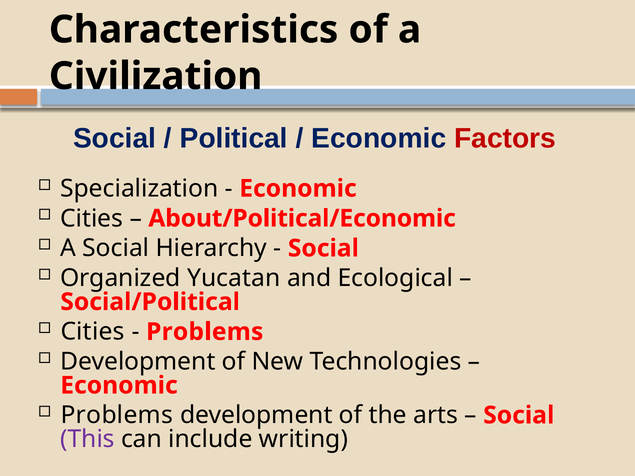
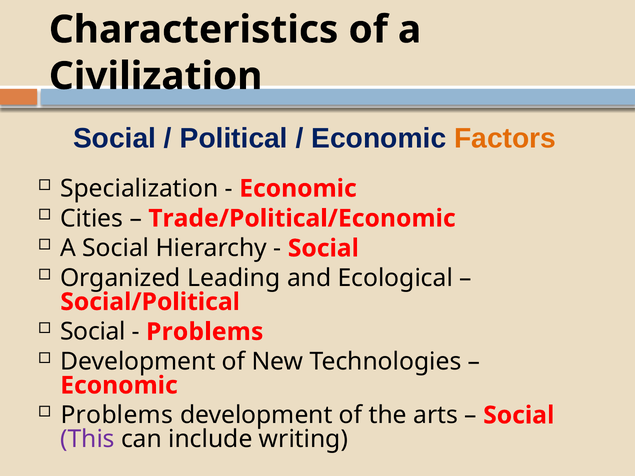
Factors colour: red -> orange
About/Political/Economic: About/Political/Economic -> Trade/Political/Economic
Yucatan: Yucatan -> Leading
Cities at (93, 332): Cities -> Social
